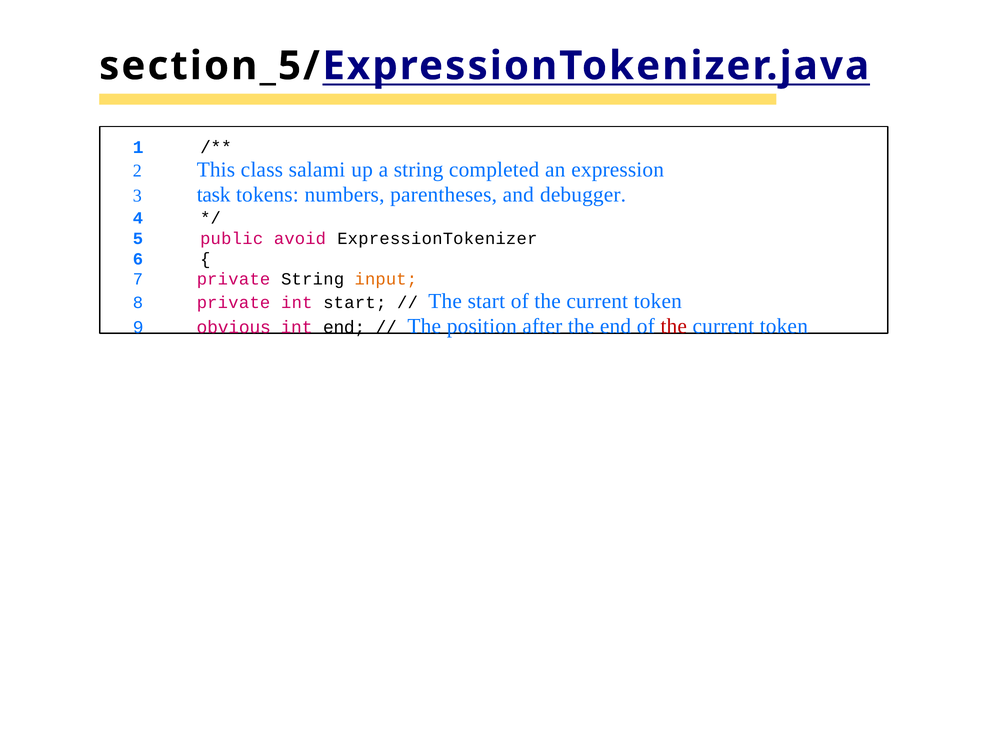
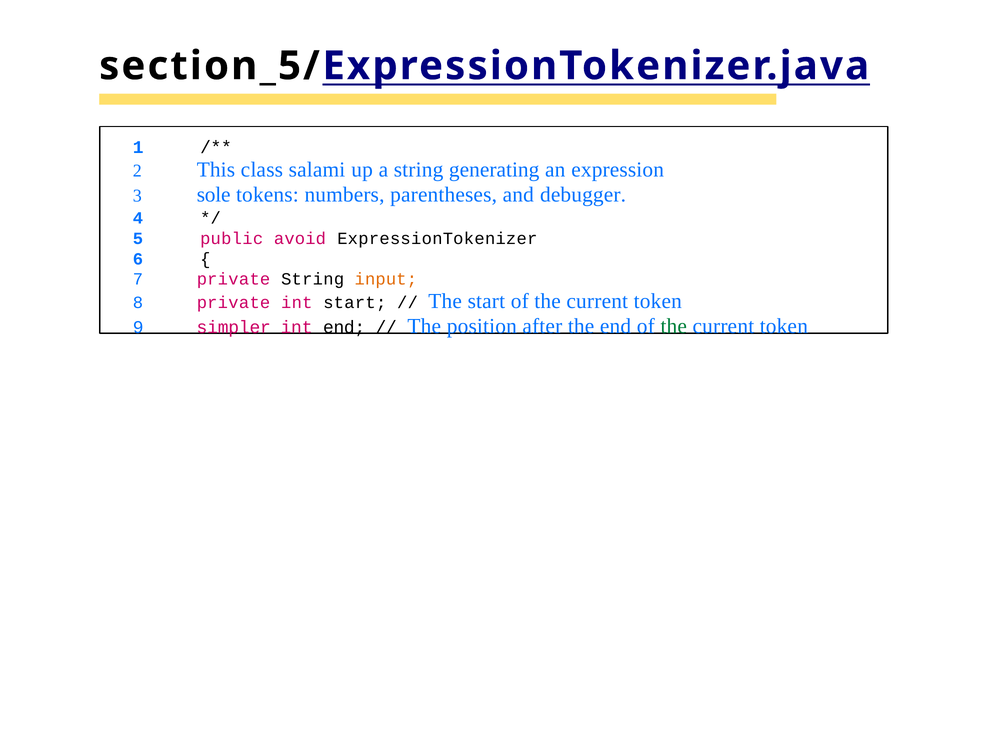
completed: completed -> generating
task: task -> sole
obvious: obvious -> simpler
the at (674, 326) colour: red -> green
